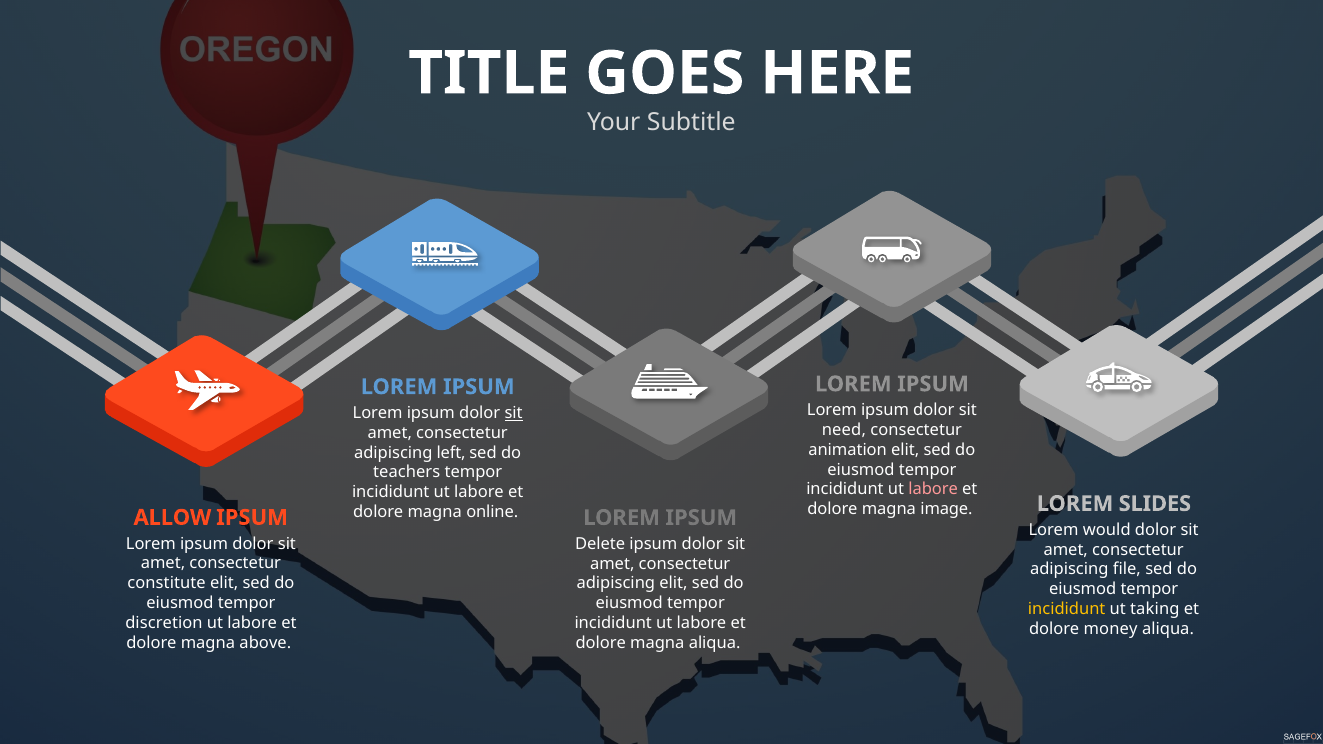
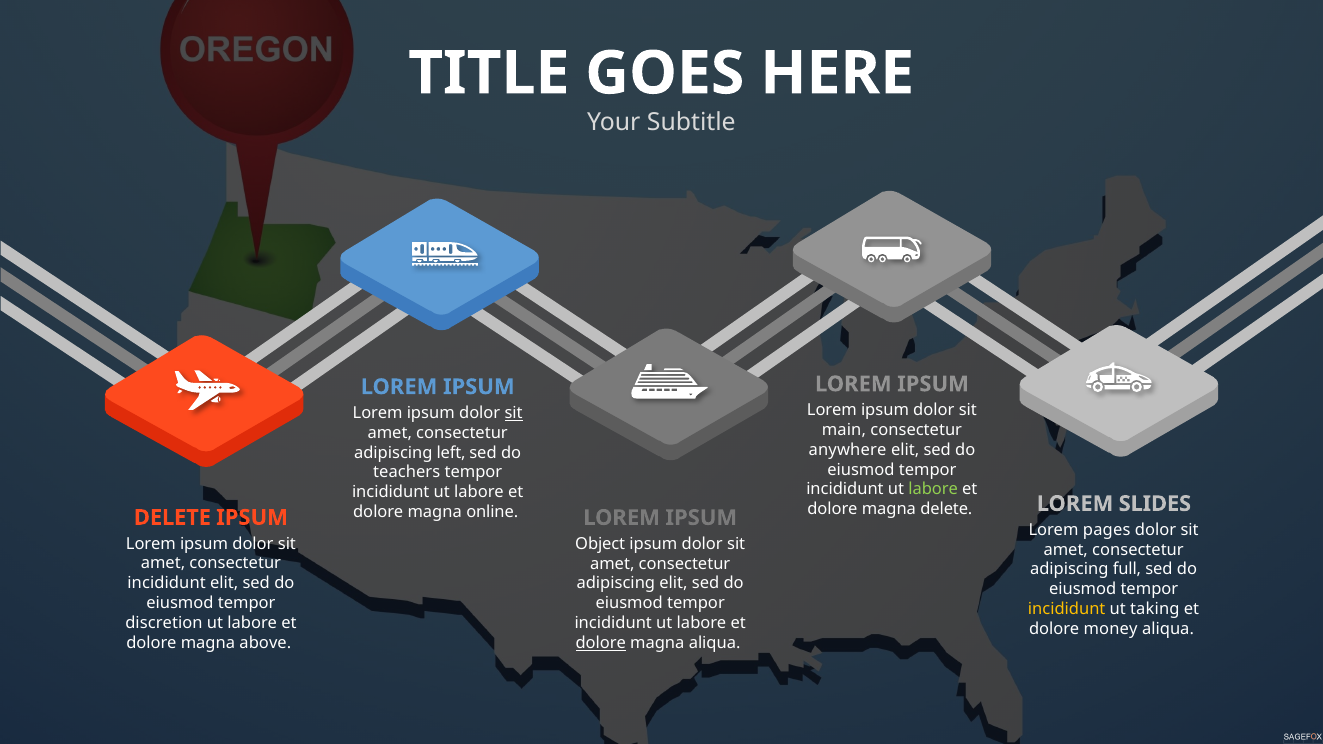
need: need -> main
animation: animation -> anywhere
labore at (933, 490) colour: pink -> light green
magna image: image -> delete
ALLOW at (172, 518): ALLOW -> DELETE
would: would -> pages
Delete: Delete -> Object
file: file -> full
constitute at (167, 583): constitute -> incididunt
dolore at (601, 643) underline: none -> present
